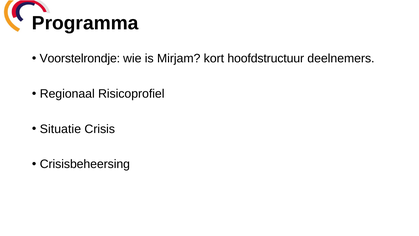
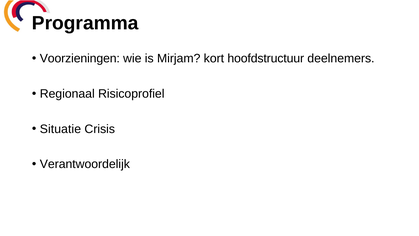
Voorstelrondje: Voorstelrondje -> Voorzieningen
Crisisbeheersing: Crisisbeheersing -> Verantwoordelijk
